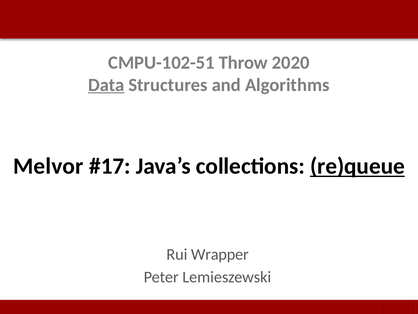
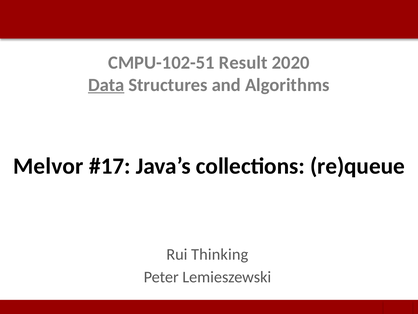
Throw: Throw -> Result
re)queue underline: present -> none
Wrapper: Wrapper -> Thinking
